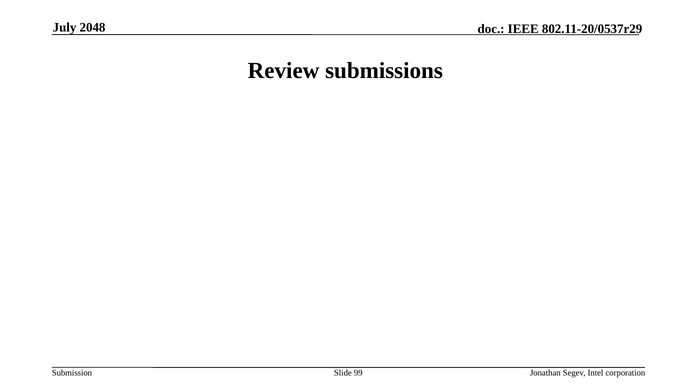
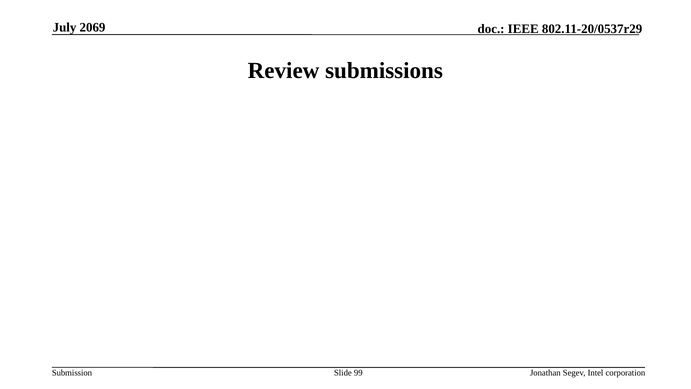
2048: 2048 -> 2069
